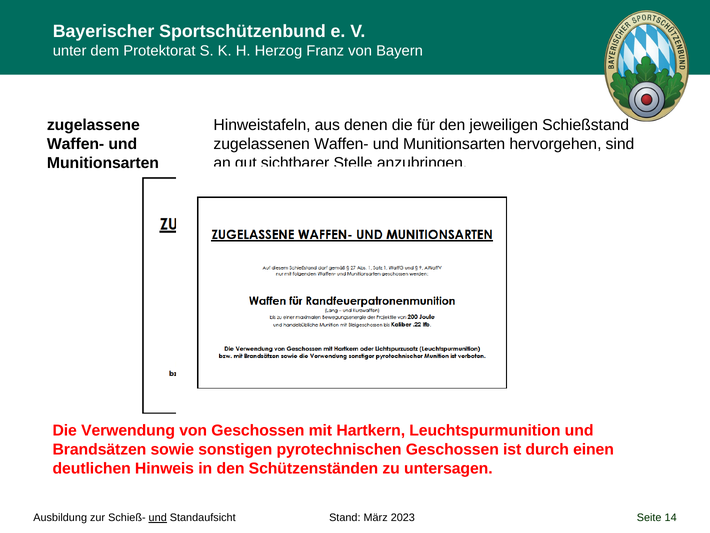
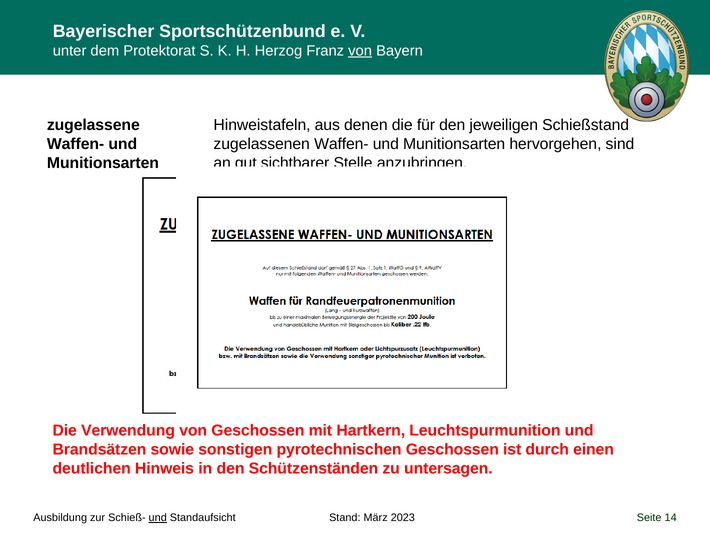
von at (360, 51) underline: none -> present
